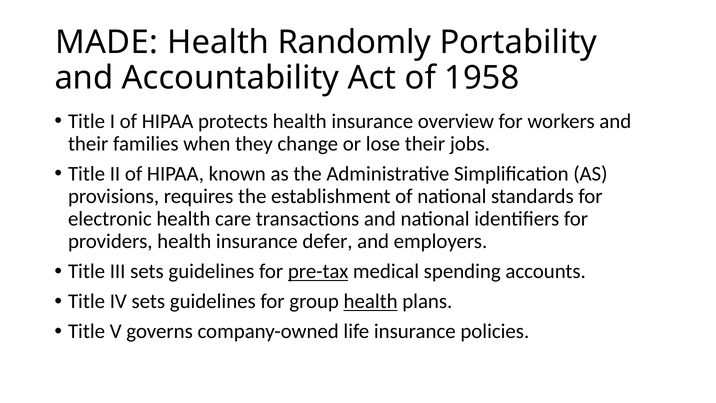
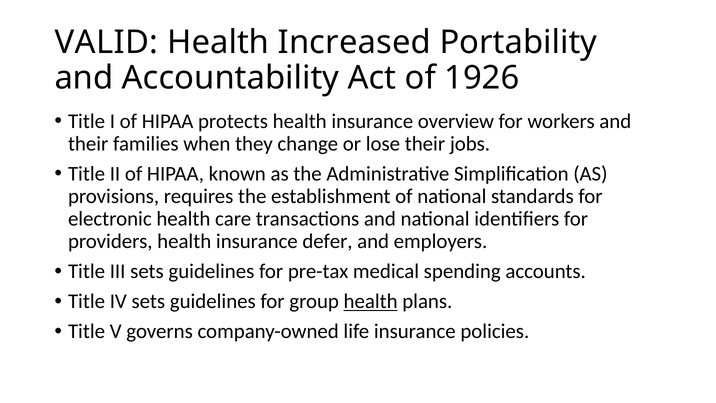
MADE: MADE -> VALID
Randomly: Randomly -> Increased
1958: 1958 -> 1926
pre-tax underline: present -> none
